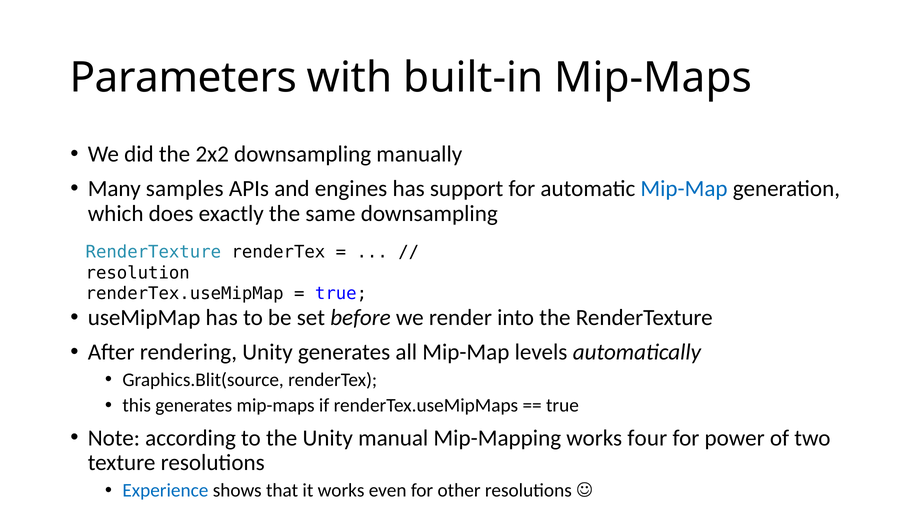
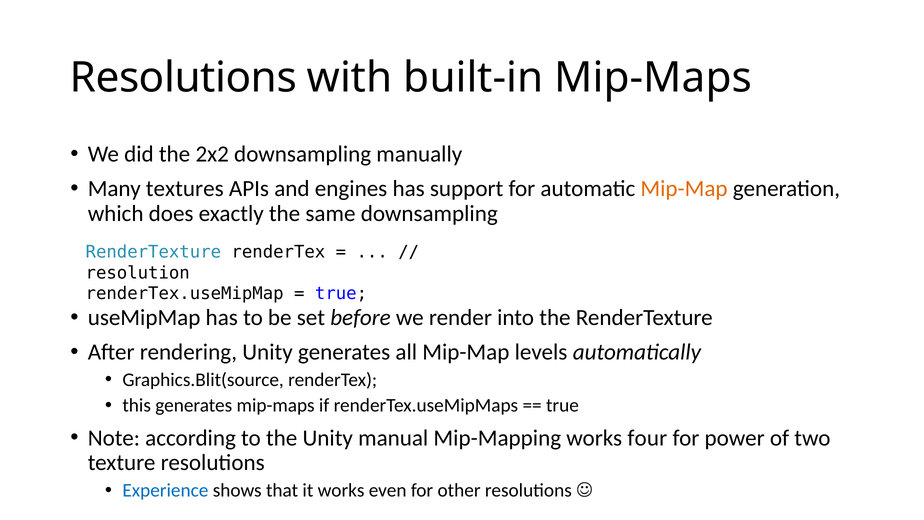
Parameters at (183, 78): Parameters -> Resolutions
samples: samples -> textures
Mip-Map at (684, 189) colour: blue -> orange
